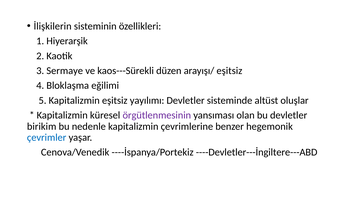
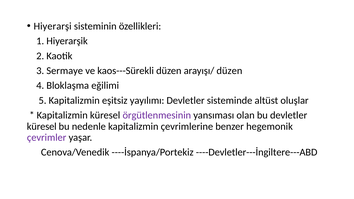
İlişkilerin: İlişkilerin -> Hiyerarşi
arayışı/ eşitsiz: eşitsiz -> düzen
birikim at (42, 126): birikim -> küresel
çevrimler colour: blue -> purple
